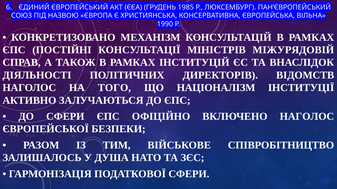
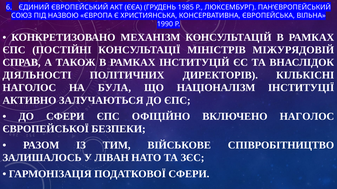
ВІДОМСТВ: ВІДОМСТВ -> КІЛЬКІСНІ
ТОГО: ТОГО -> БУЛА
ДУША: ДУША -> ЛІВАН
